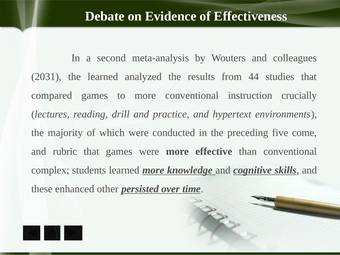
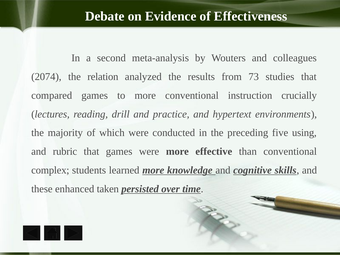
2031: 2031 -> 2074
the learned: learned -> relation
44: 44 -> 73
come: come -> using
other: other -> taken
